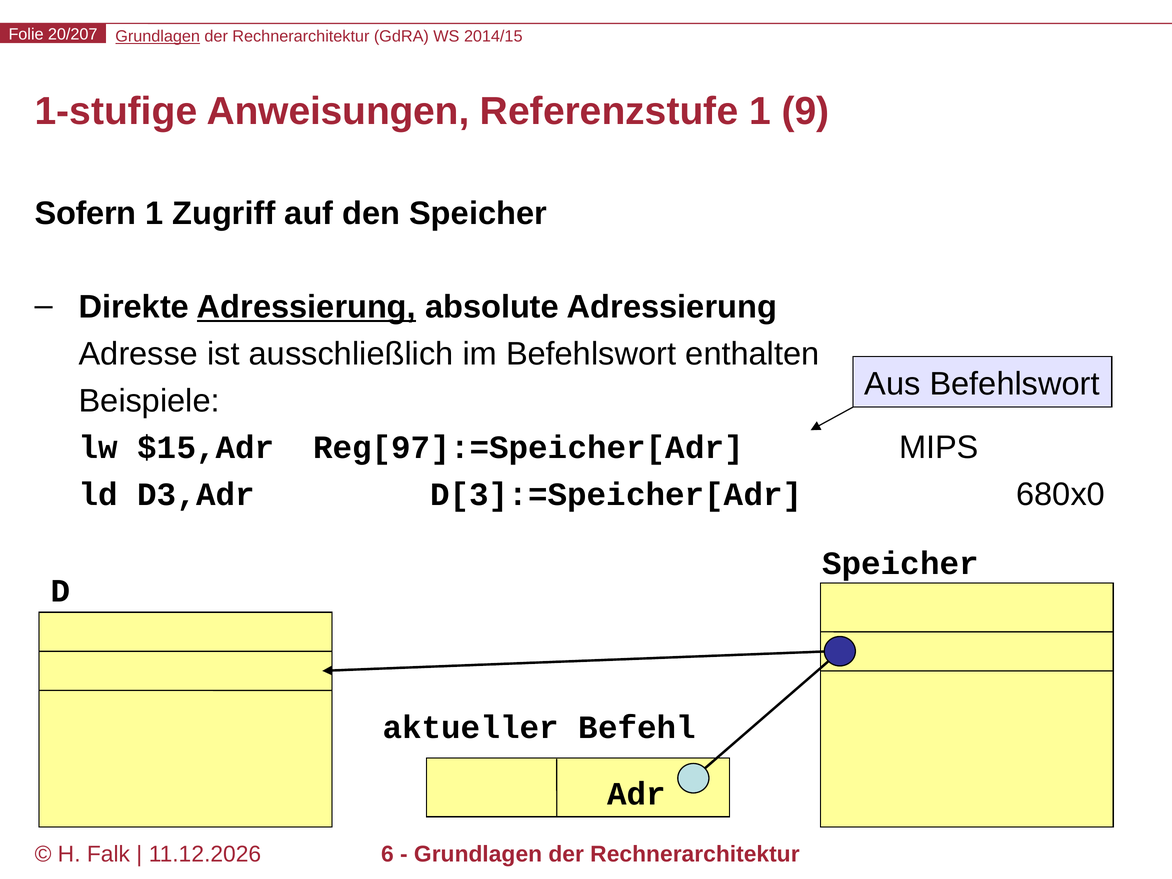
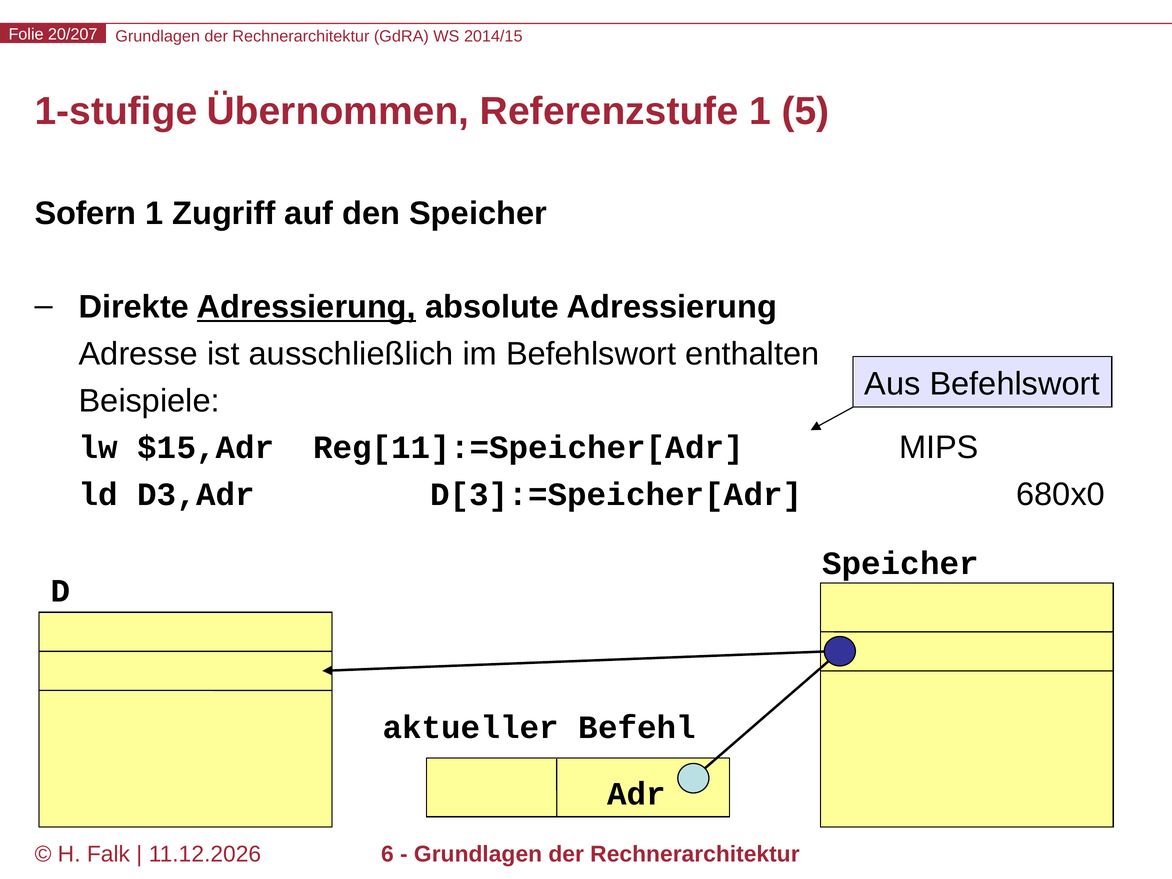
Grundlagen at (158, 36) underline: present -> none
Anweisungen: Anweisungen -> Übernommen
9: 9 -> 5
Reg[97]:=Speicher[Adr: Reg[97]:=Speicher[Adr -> Reg[11]:=Speicher[Adr
